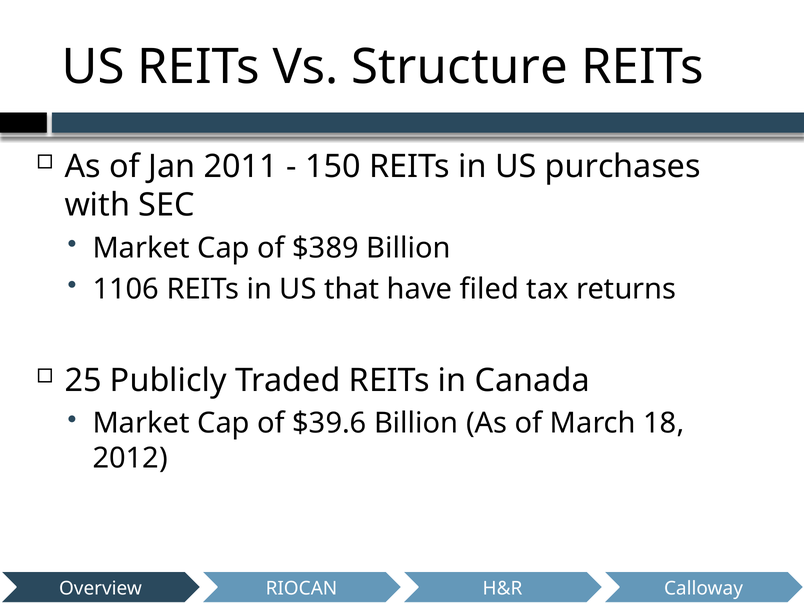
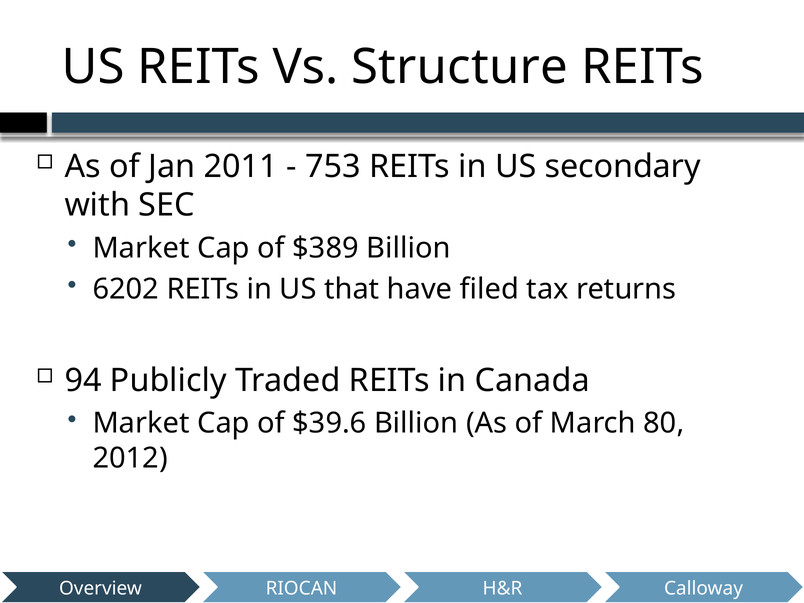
150: 150 -> 753
purchases: purchases -> secondary
1106: 1106 -> 6202
25: 25 -> 94
18: 18 -> 80
